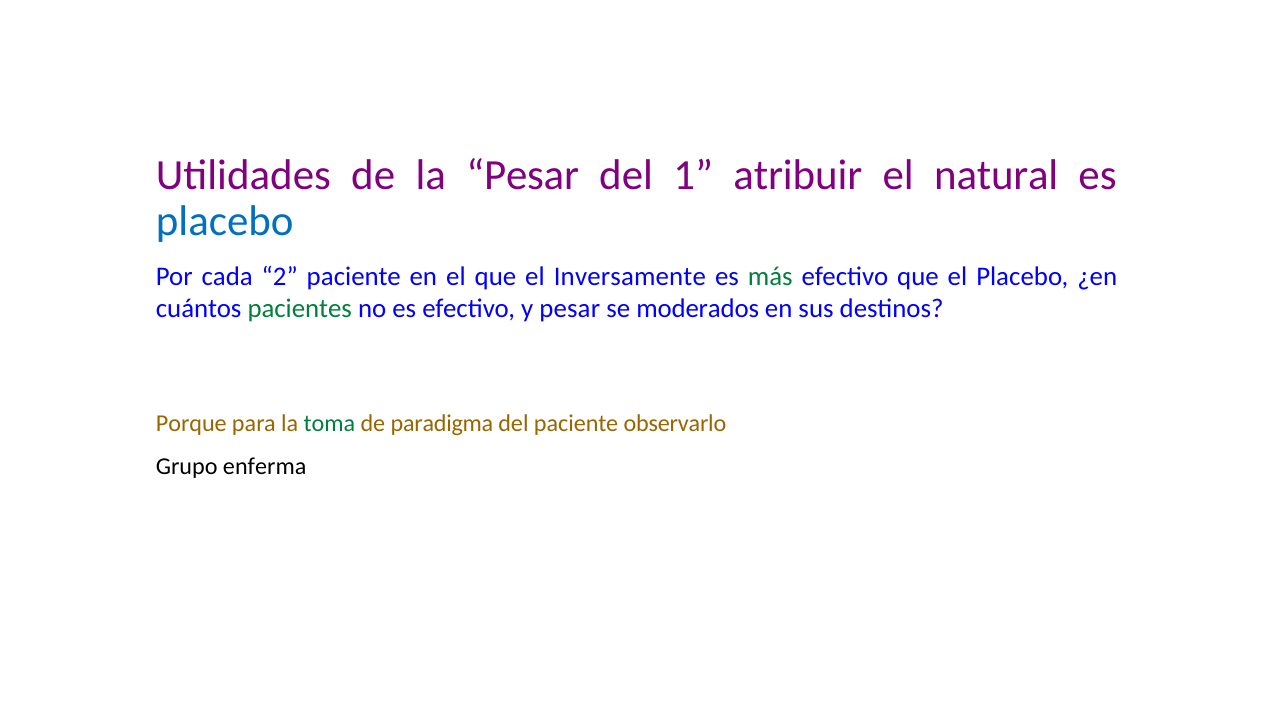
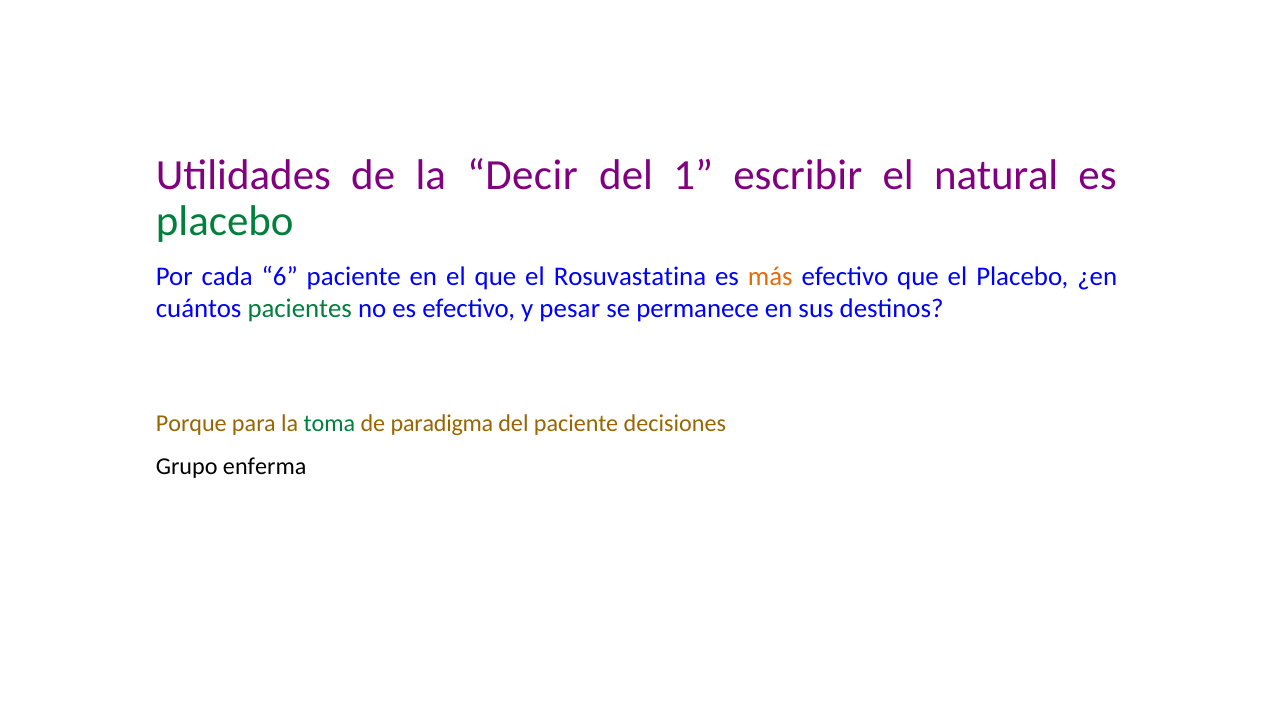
la Pesar: Pesar -> Decir
atribuir: atribuir -> escribir
placebo at (225, 221) colour: blue -> green
2: 2 -> 6
Inversamente: Inversamente -> Rosuvastatina
más colour: green -> orange
moderados: moderados -> permanece
observarlo: observarlo -> decisiones
